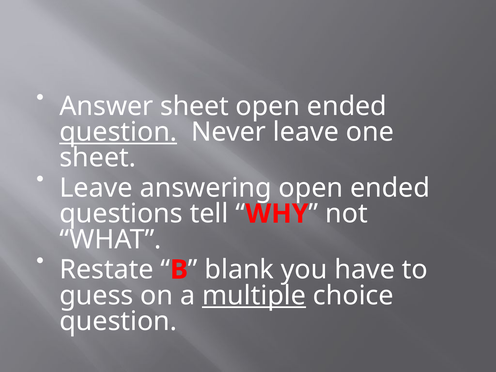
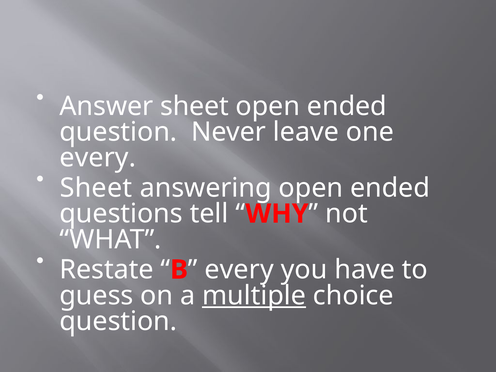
question at (118, 132) underline: present -> none
sheet at (98, 158): sheet -> every
Leave at (96, 188): Leave -> Sheet
blank at (239, 270): blank -> every
